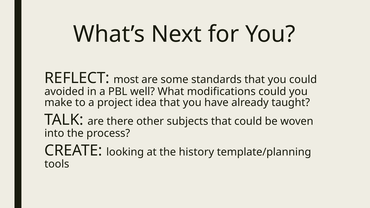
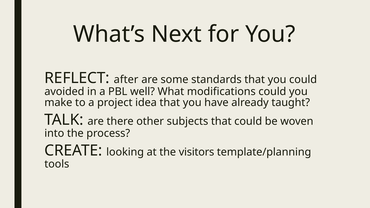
most: most -> after
history: history -> visitors
